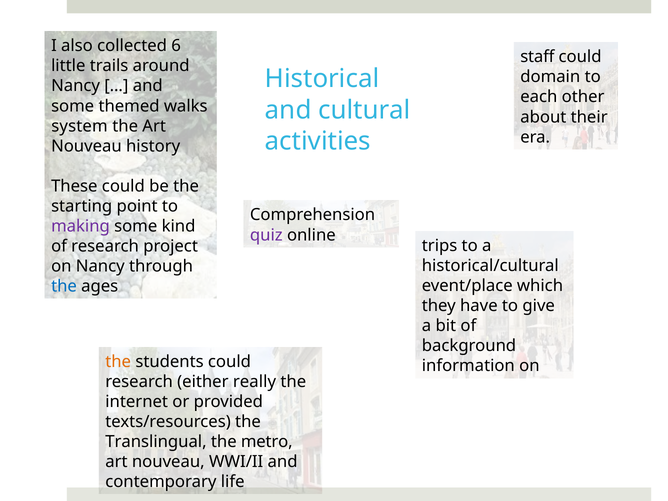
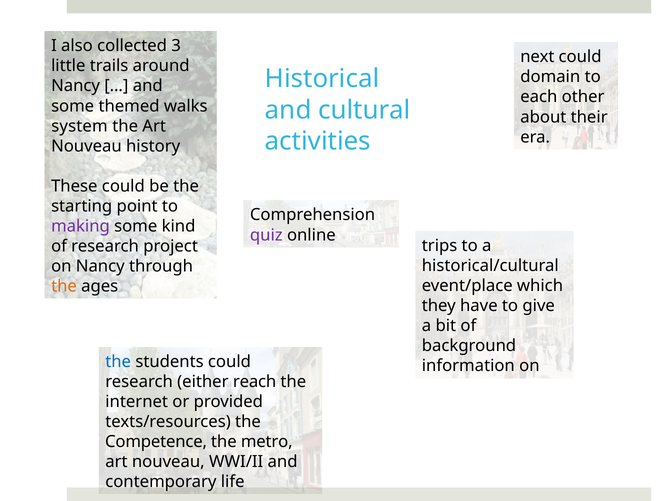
6: 6 -> 3
staff: staff -> next
the at (64, 286) colour: blue -> orange
the at (118, 362) colour: orange -> blue
really: really -> reach
Translingual: Translingual -> Competence
